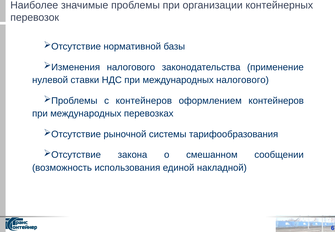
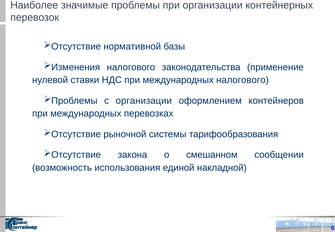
с контейнеров: контейнеров -> организации
